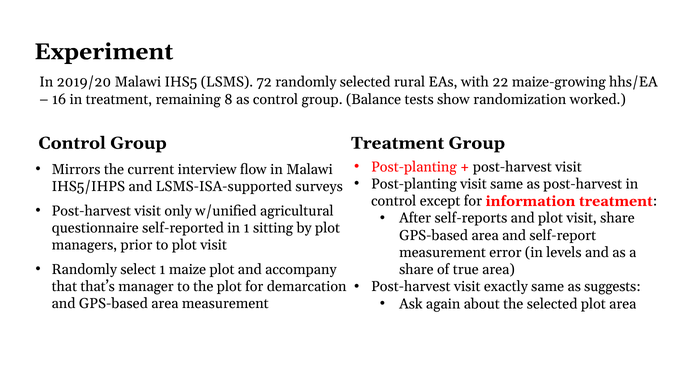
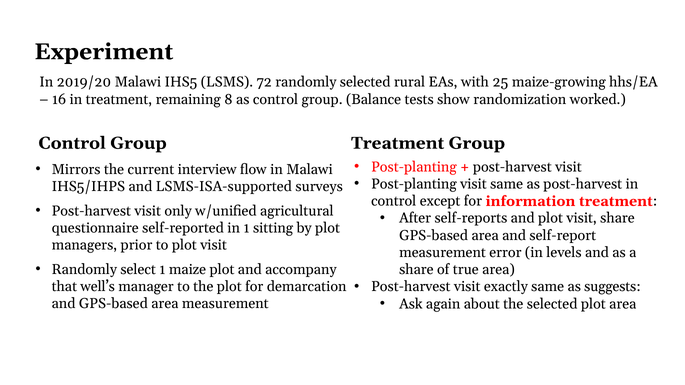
22: 22 -> 25
that’s: that’s -> well’s
